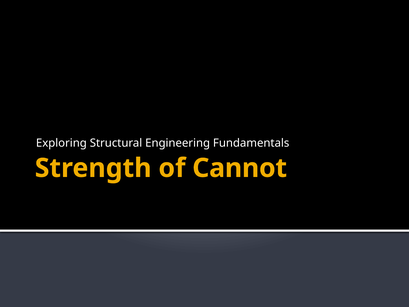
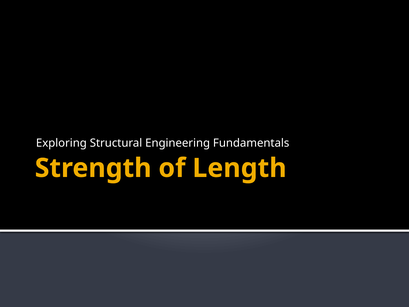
Cannot: Cannot -> Length
